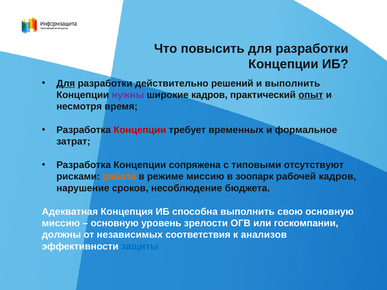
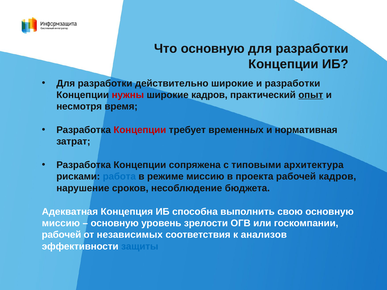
Что повысить: повысить -> основную
Для at (66, 83) underline: present -> none
действительно решений: решений -> широкие
и выполнить: выполнить -> разработки
нужны colour: purple -> red
формальное: формальное -> нормативная
отсутствуют: отсутствуют -> архитектура
работа colour: orange -> blue
зоопарк: зоопарк -> проекта
должны at (61, 235): должны -> рабочей
